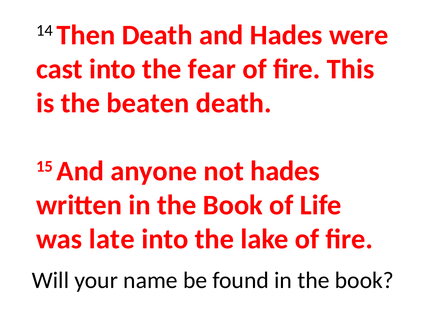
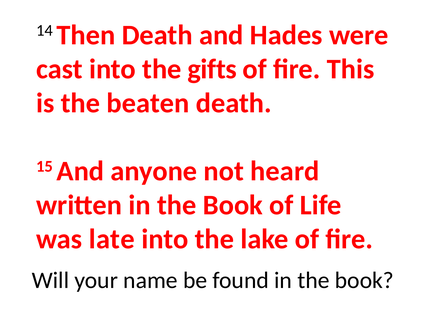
fear: fear -> gifts
not hades: hades -> heard
